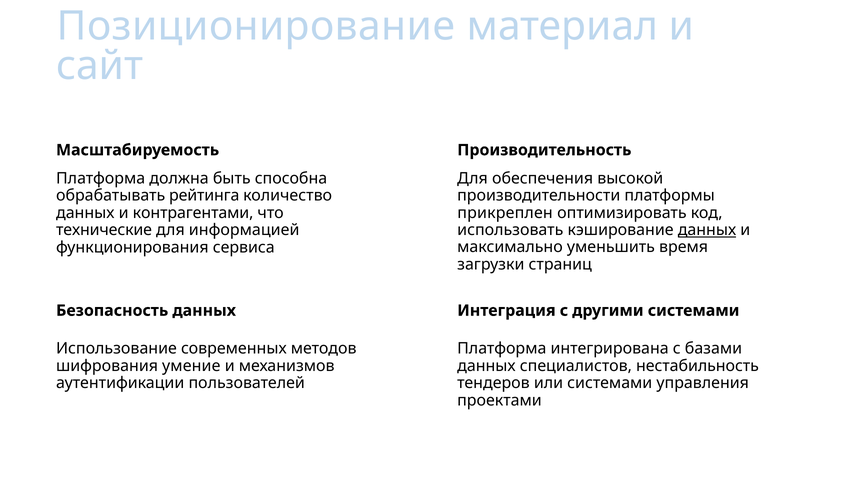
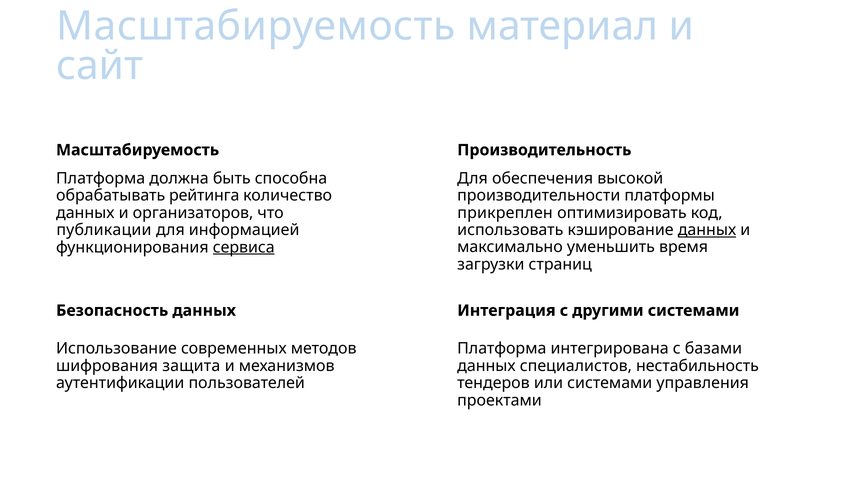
Позиционирование at (256, 26): Позиционирование -> Масштабируемость
контрагентами: контрагентами -> организаторов
технические: технические -> публикации
сервиса underline: none -> present
умение: умение -> защита
